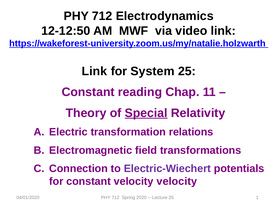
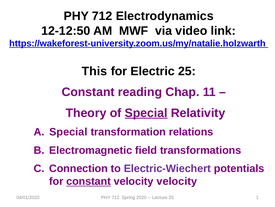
Link at (94, 71): Link -> This
System: System -> Electric
Electric at (68, 132): Electric -> Special
constant at (89, 181) underline: none -> present
